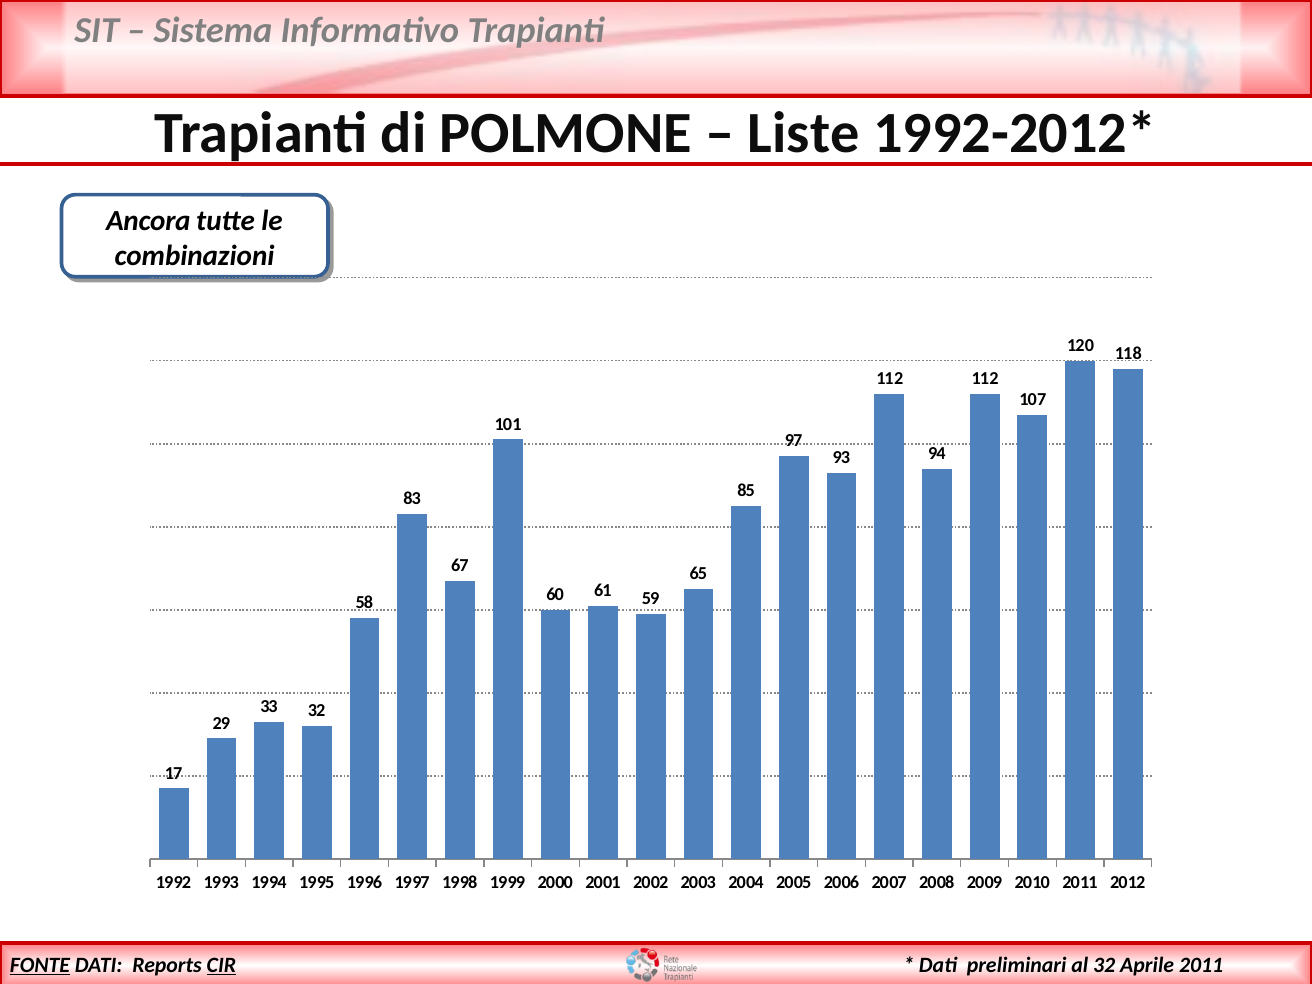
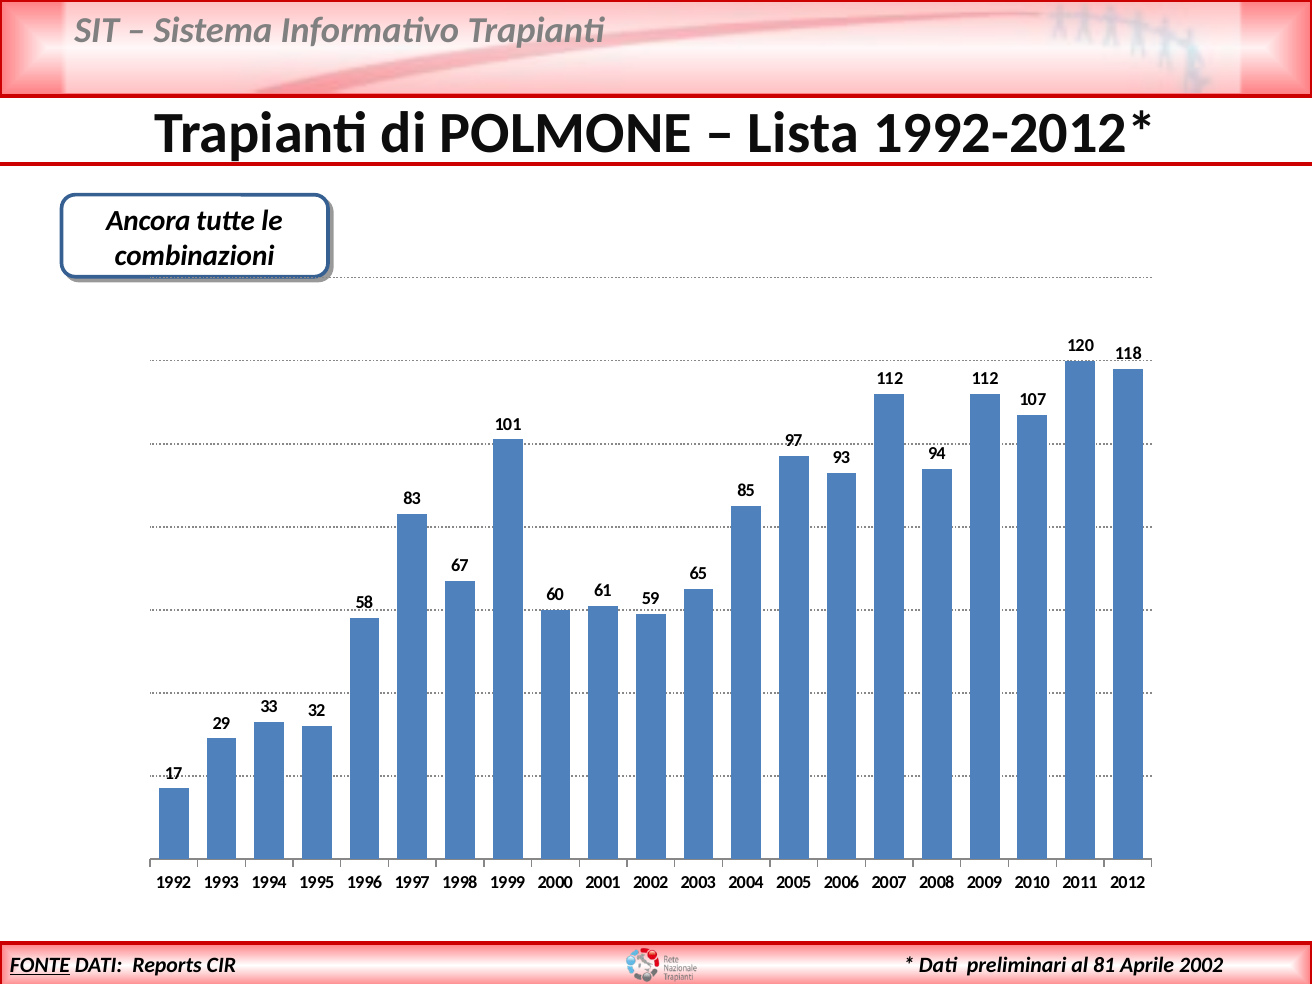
Liste: Liste -> Lista
al 32: 32 -> 81
Aprile 2011: 2011 -> 2002
CIR underline: present -> none
